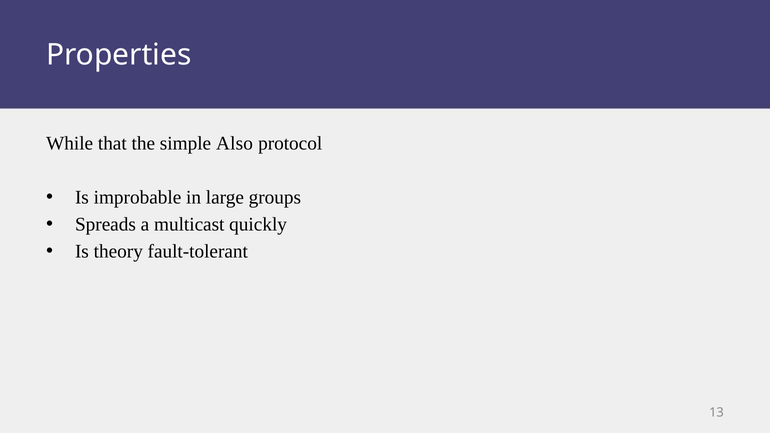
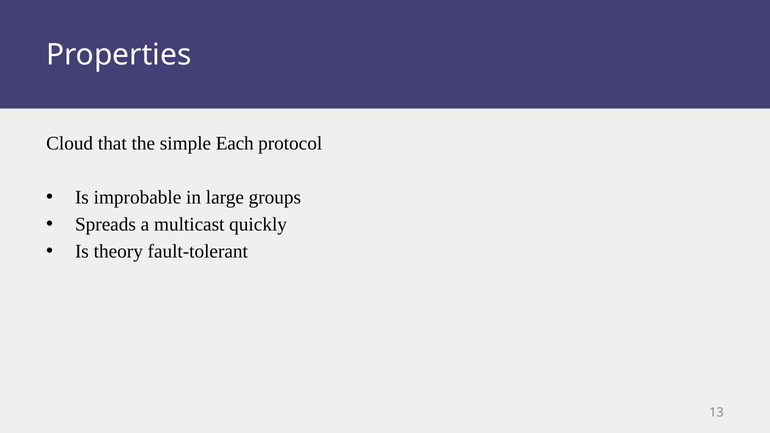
While: While -> Cloud
Also: Also -> Each
